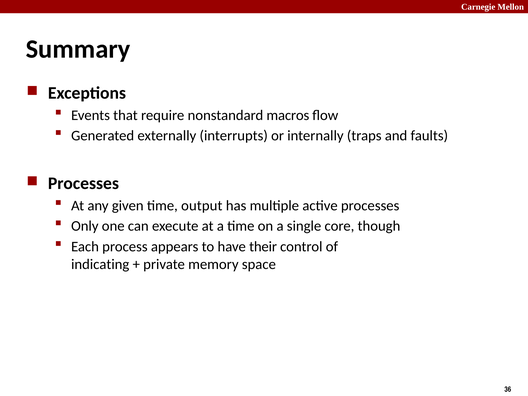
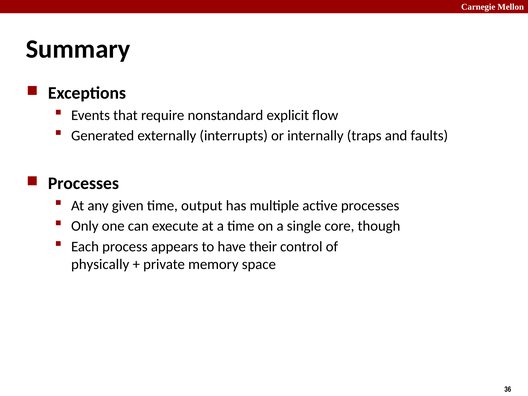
macros: macros -> explicit
indicating: indicating -> physically
